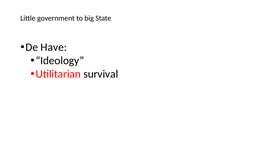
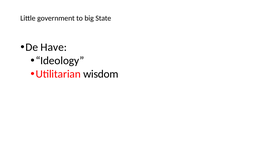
survival: survival -> wisdom
